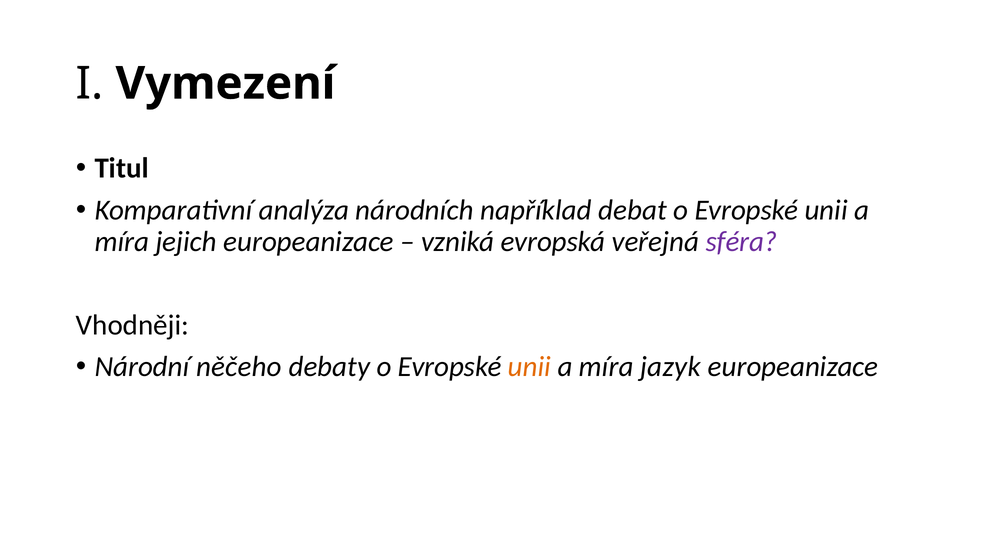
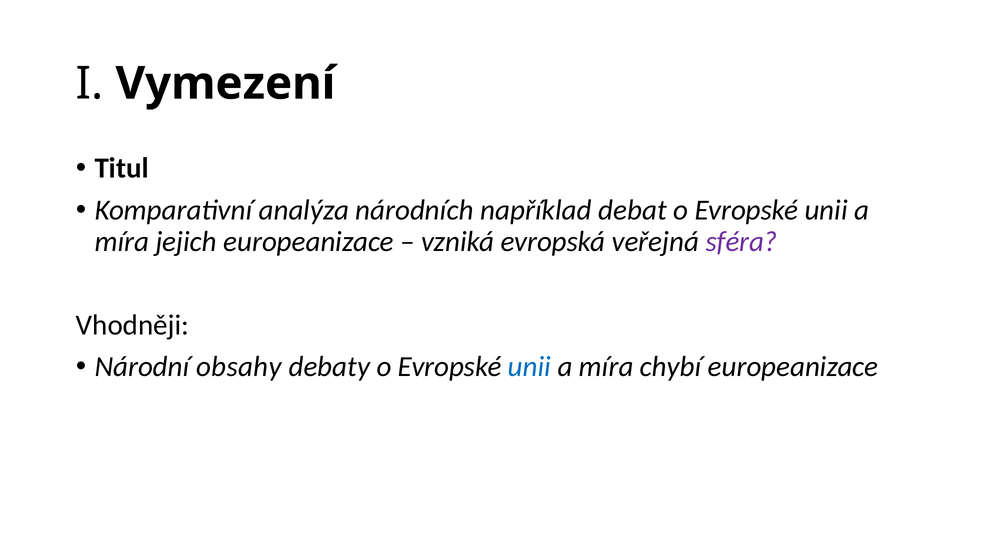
něčeho: něčeho -> obsahy
unii at (529, 367) colour: orange -> blue
jazyk: jazyk -> chybí
